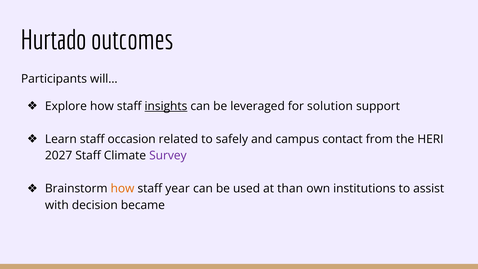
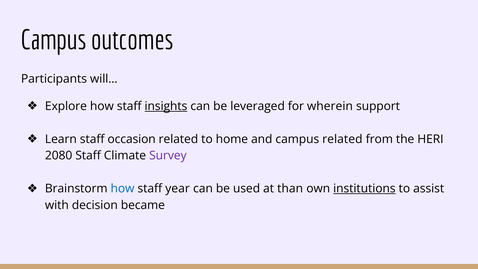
Hurtado at (54, 40): Hurtado -> Campus
solution: solution -> wherein
safely: safely -> home
campus contact: contact -> related
2027: 2027 -> 2080
how at (123, 188) colour: orange -> blue
institutions underline: none -> present
